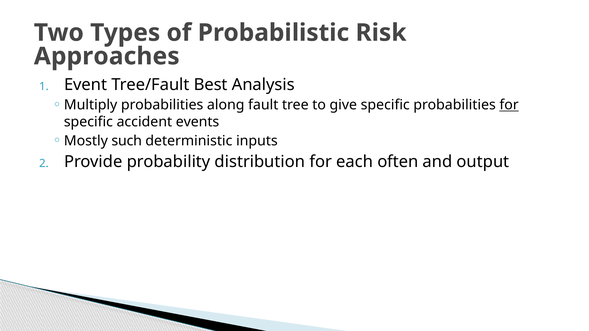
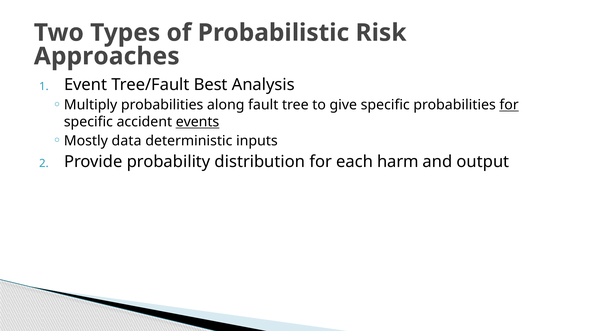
events underline: none -> present
such: such -> data
often: often -> harm
